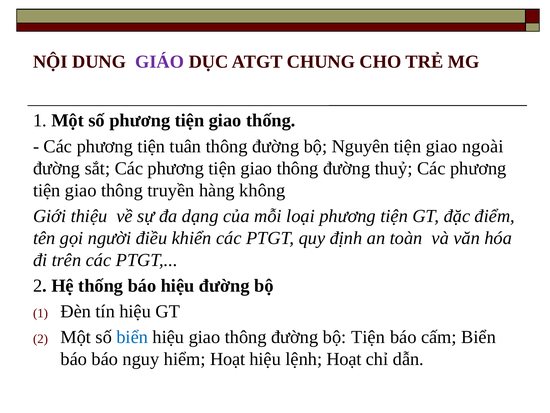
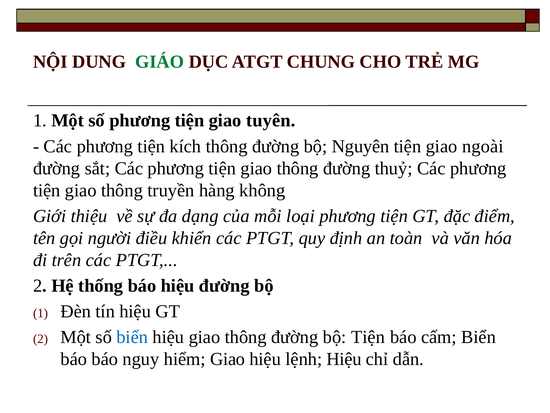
GIÁO colour: purple -> green
giao thống: thống -> tuyên
tuân: tuân -> kích
hiểm Hoạt: Hoạt -> Giao
lệnh Hoạt: Hoạt -> Hiệu
